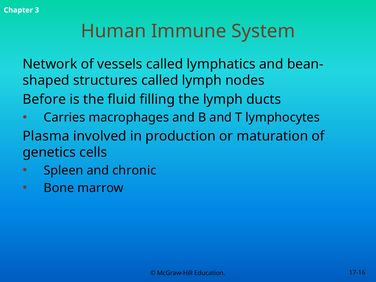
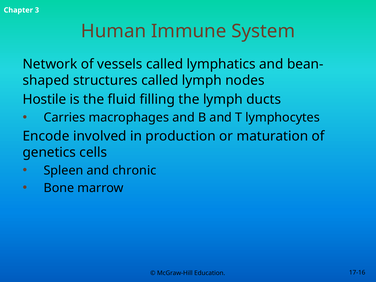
Before: Before -> Hostile
Plasma: Plasma -> Encode
